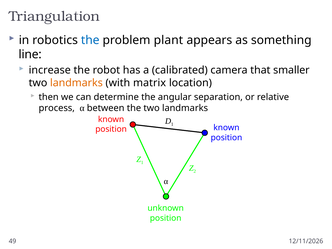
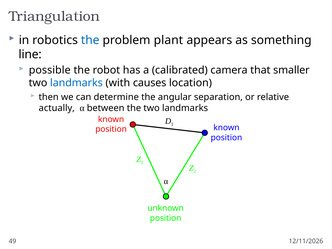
increase: increase -> possible
landmarks at (76, 83) colour: orange -> blue
matrix: matrix -> causes
process: process -> actually
